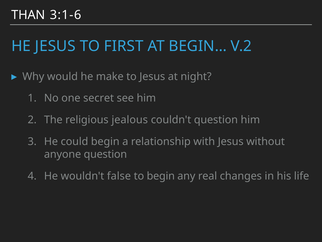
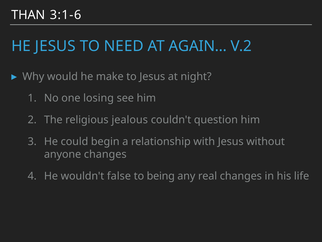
FIRST: FIRST -> NEED
BEGIN…: BEGIN… -> AGAIN…
secret: secret -> losing
anyone question: question -> changes
to begin: begin -> being
